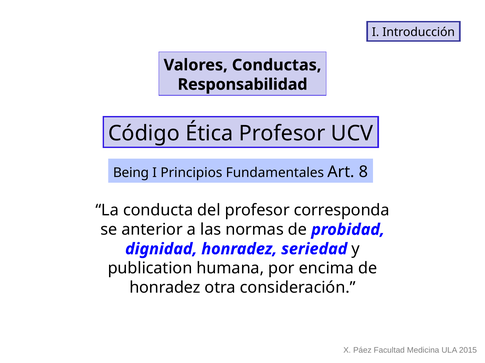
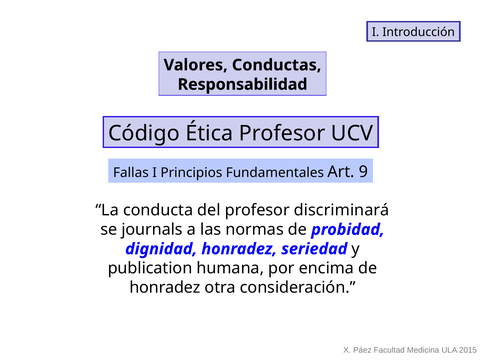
Being: Being -> Fallas
8: 8 -> 9
corresponda: corresponda -> discriminará
anterior: anterior -> journals
